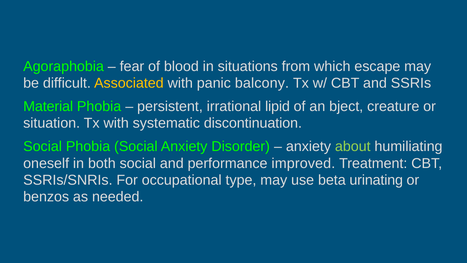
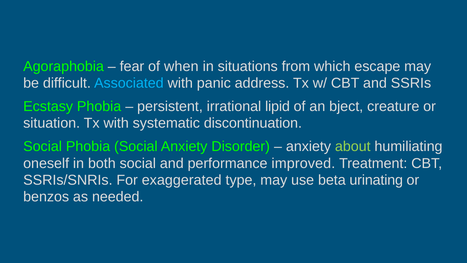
blood: blood -> when
Associated colour: yellow -> light blue
balcony: balcony -> address
Material: Material -> Ecstasy
occupational: occupational -> exaggerated
